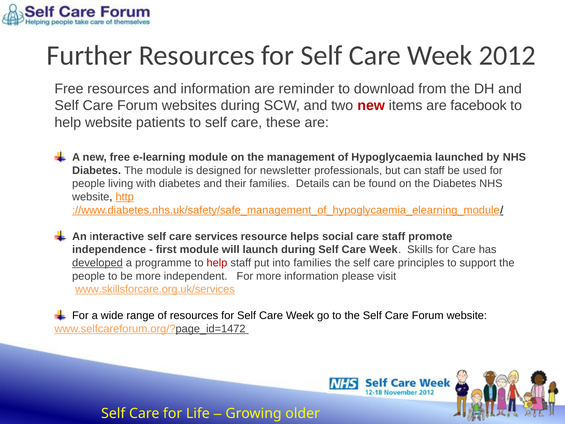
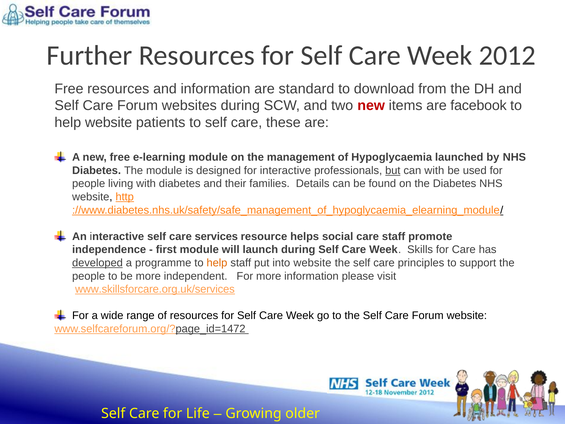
reminder: reminder -> standard
for newsletter: newsletter -> interactive
but underline: none -> present
can staff: staff -> with
help at (217, 263) colour: red -> orange
into families: families -> website
